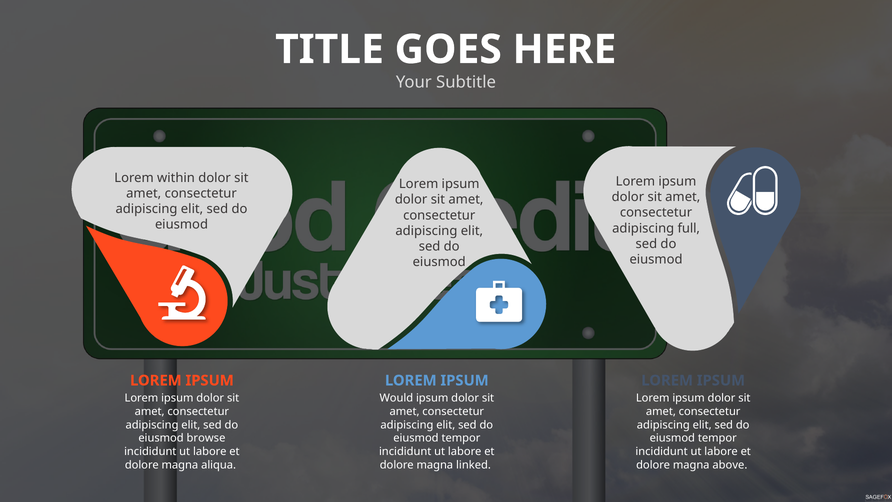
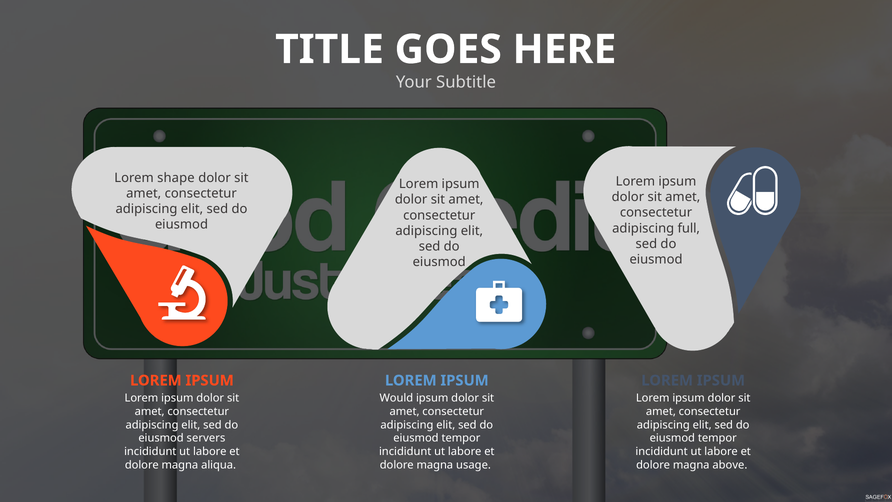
within: within -> shape
browse: browse -> servers
linked: linked -> usage
